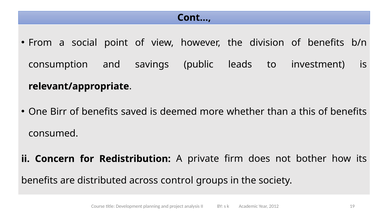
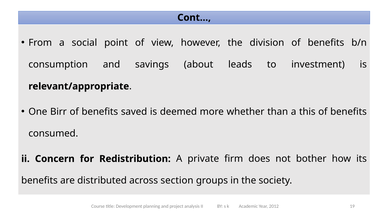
public: public -> about
control: control -> section
